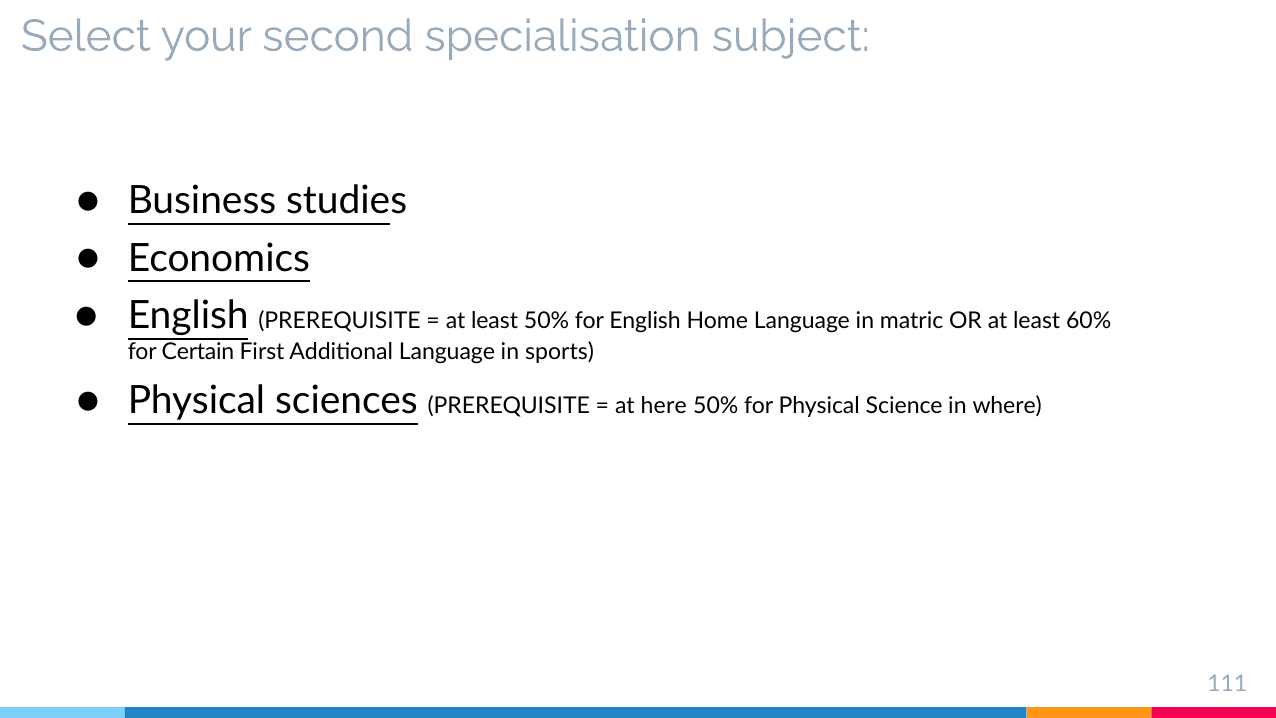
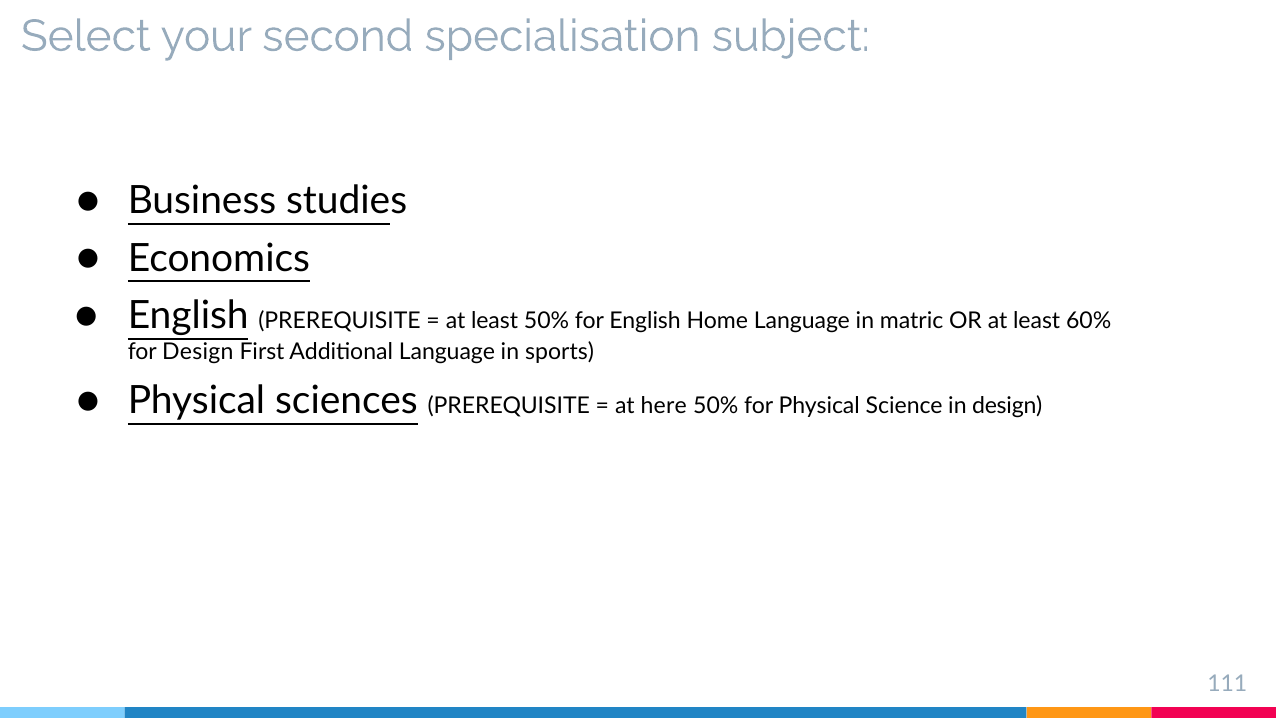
for Certain: Certain -> Design
in where: where -> design
